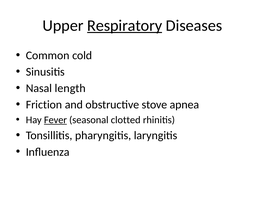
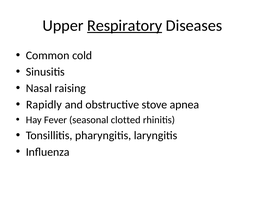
length: length -> raising
Friction: Friction -> Rapidly
Fever underline: present -> none
